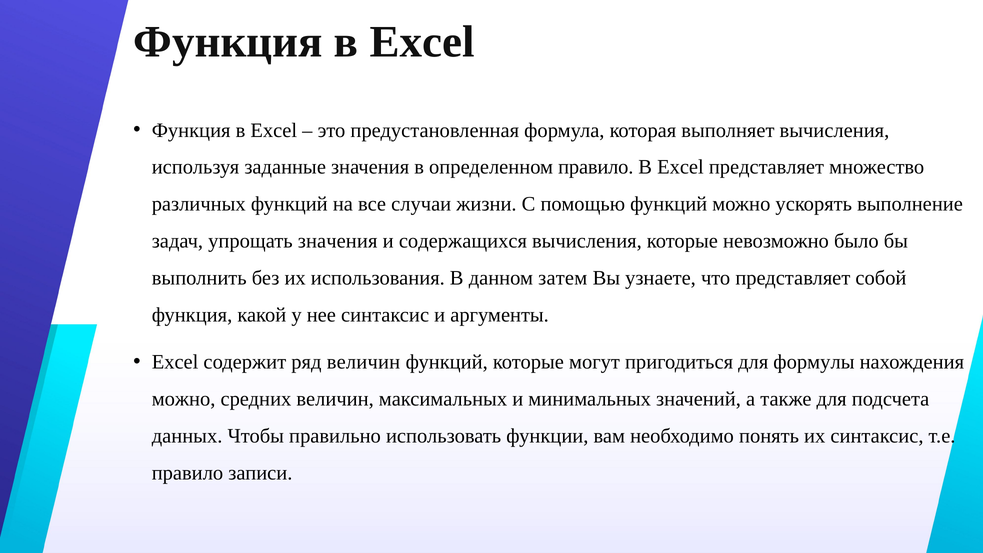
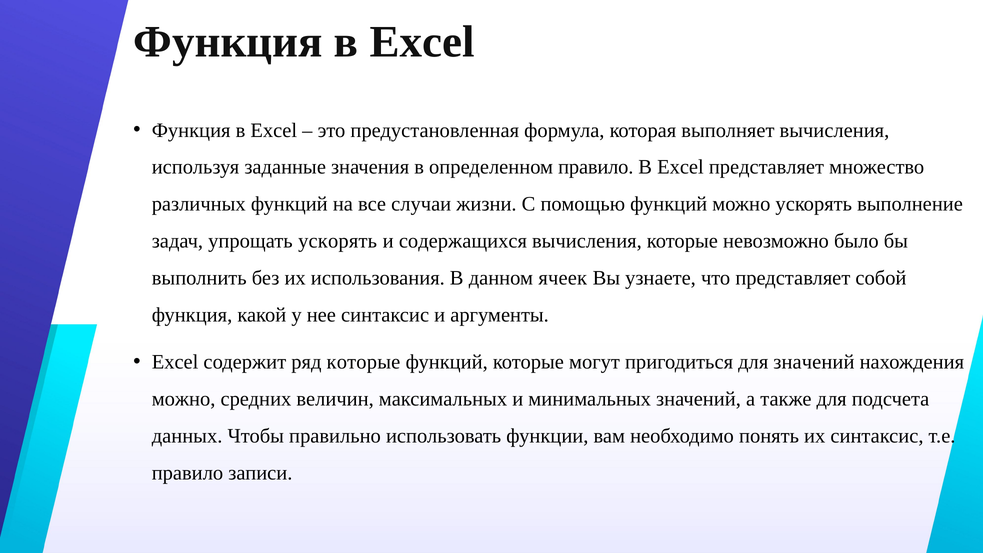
упрощать значения: значения -> ускорять
затем: затем -> ячеек
ряд величин: величин -> которые
для формулы: формулы -> значений
